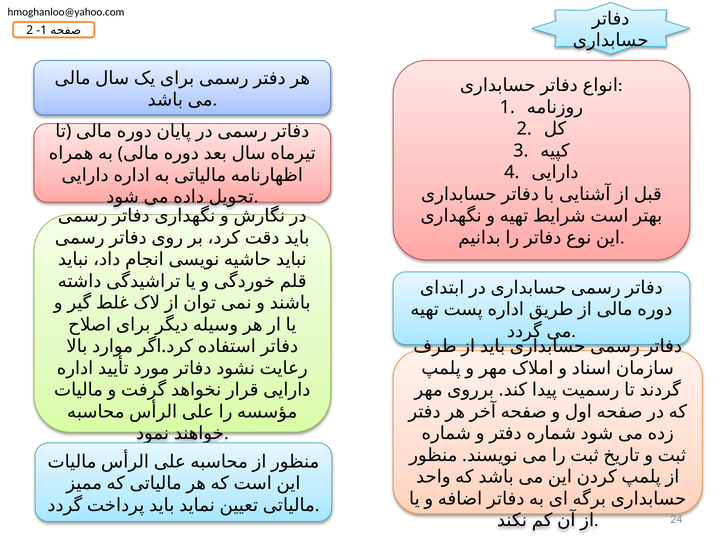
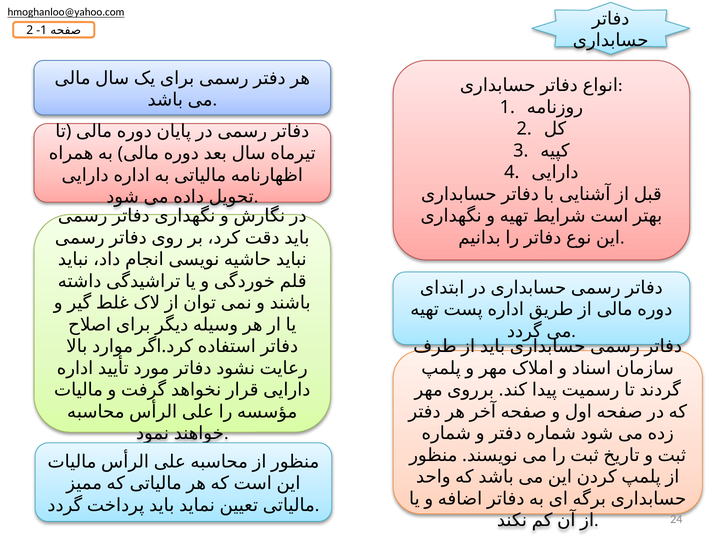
hmoghanloo@yahoo.com underline: none -> present
